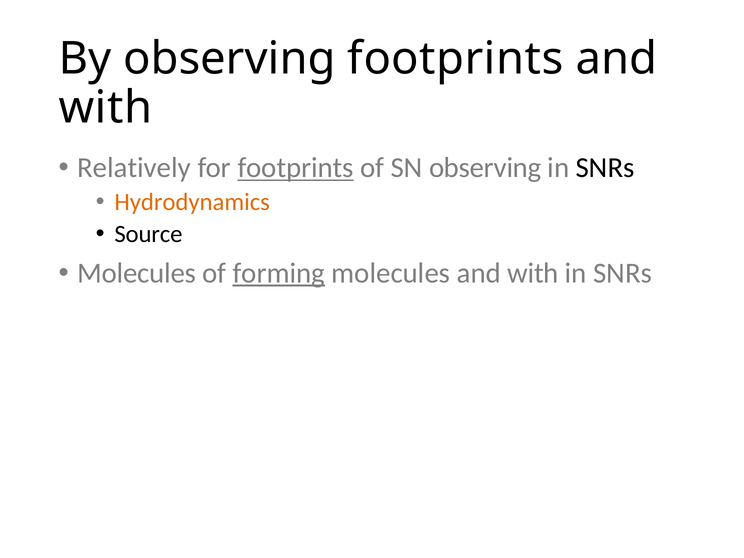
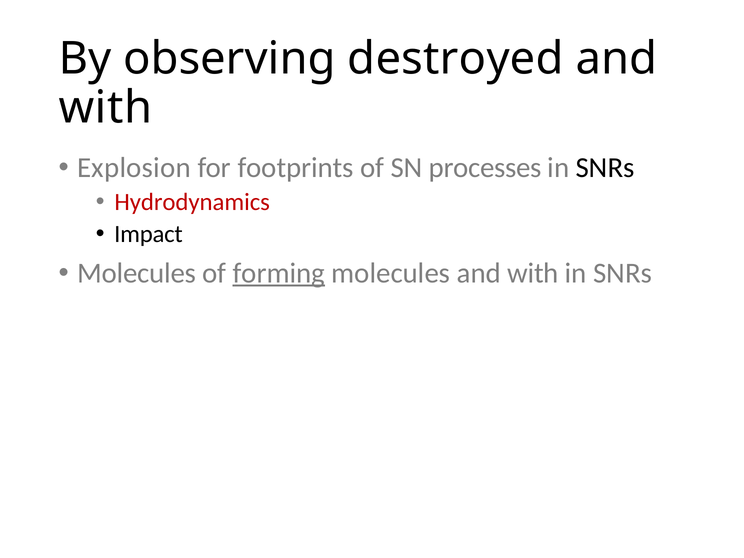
observing footprints: footprints -> destroyed
Relatively: Relatively -> Explosion
footprints at (296, 168) underline: present -> none
SN observing: observing -> processes
Hydrodynamics colour: orange -> red
Source: Source -> Impact
